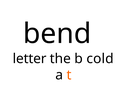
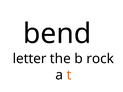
cold: cold -> rock
